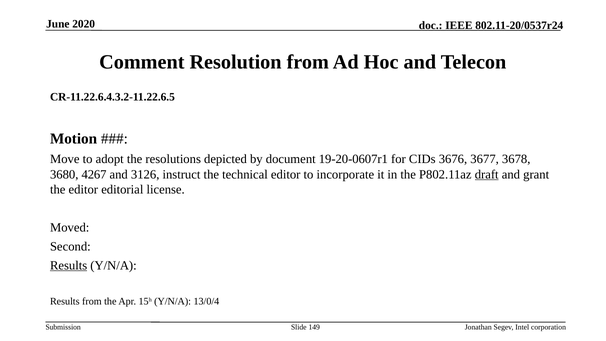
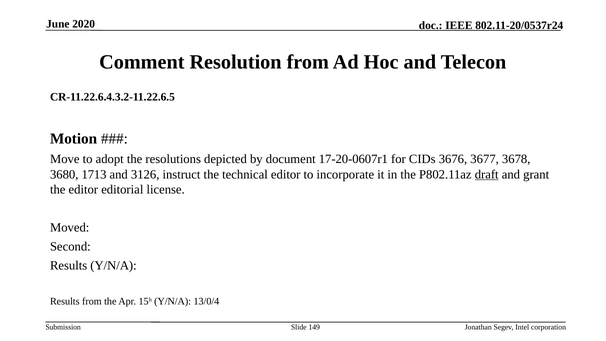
19-20-0607r1: 19-20-0607r1 -> 17-20-0607r1
4267: 4267 -> 1713
Results at (69, 265) underline: present -> none
